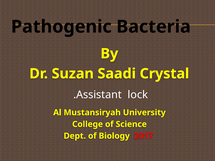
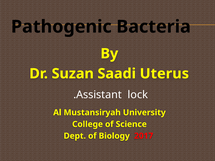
Crystal: Crystal -> Uterus
